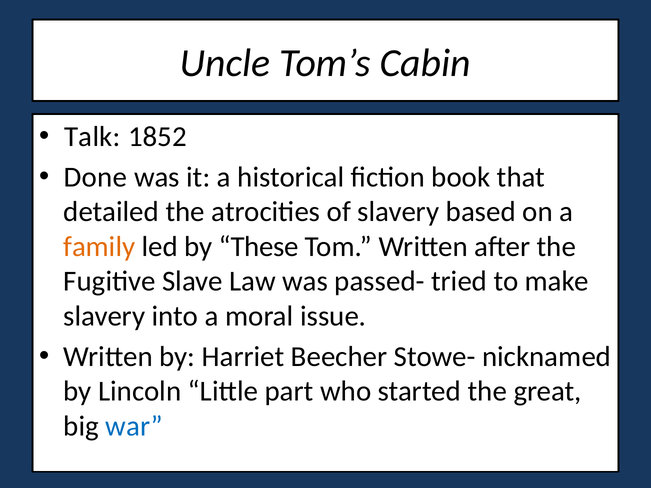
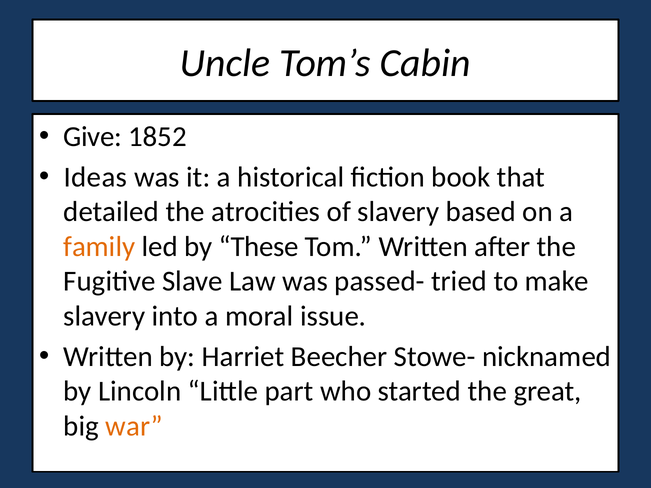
Talk: Talk -> Give
Done: Done -> Ideas
war colour: blue -> orange
